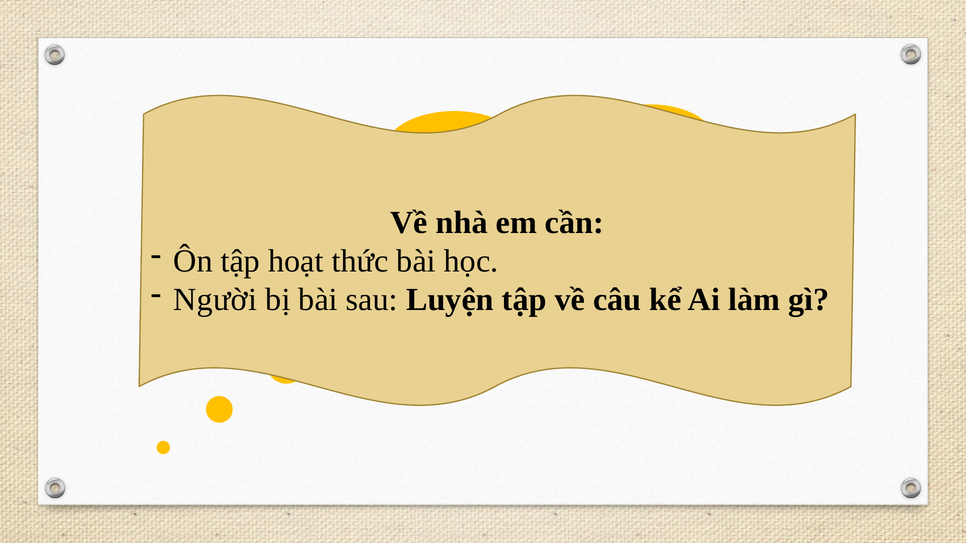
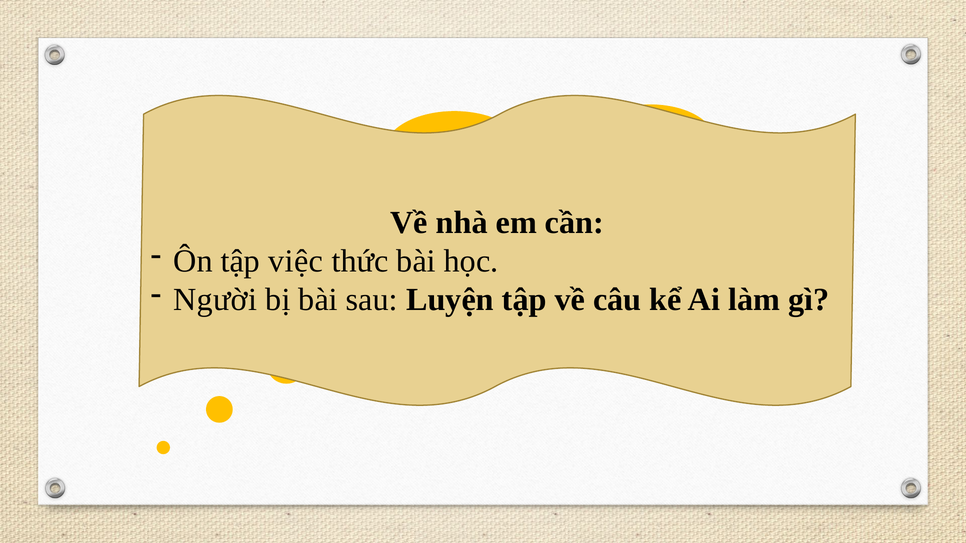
hoạt: hoạt -> việc
